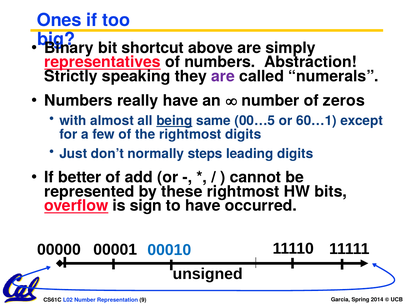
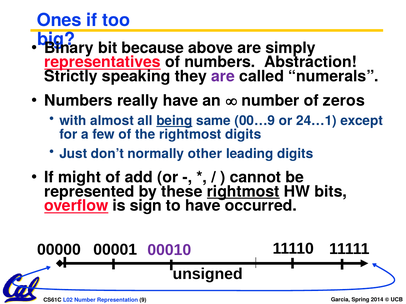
shortcut: shortcut -> because
00…5: 00…5 -> 00…9
60…1: 60…1 -> 24…1
steps: steps -> other
better: better -> might
rightmost at (243, 192) underline: none -> present
00010 colour: blue -> purple
